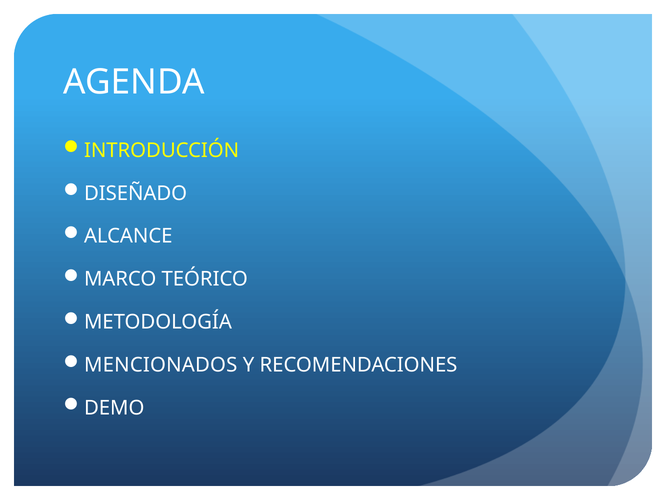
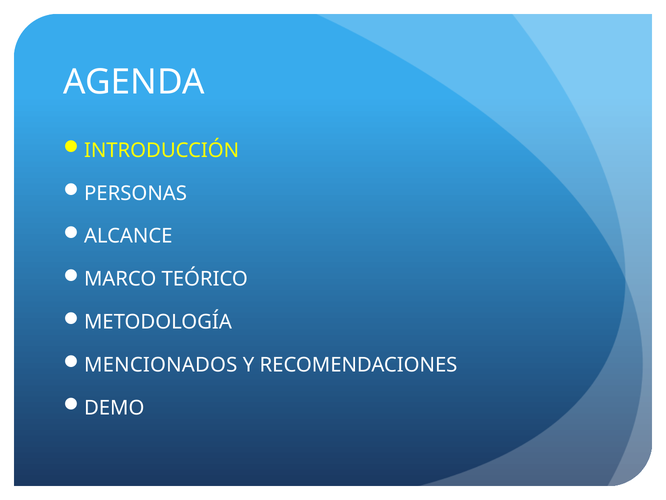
DISEÑADO: DISEÑADO -> PERSONAS
